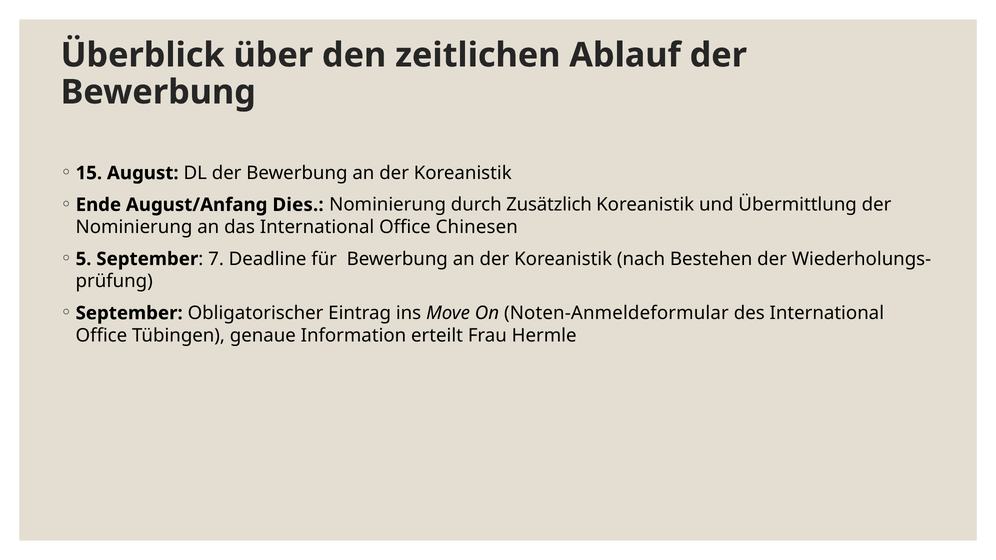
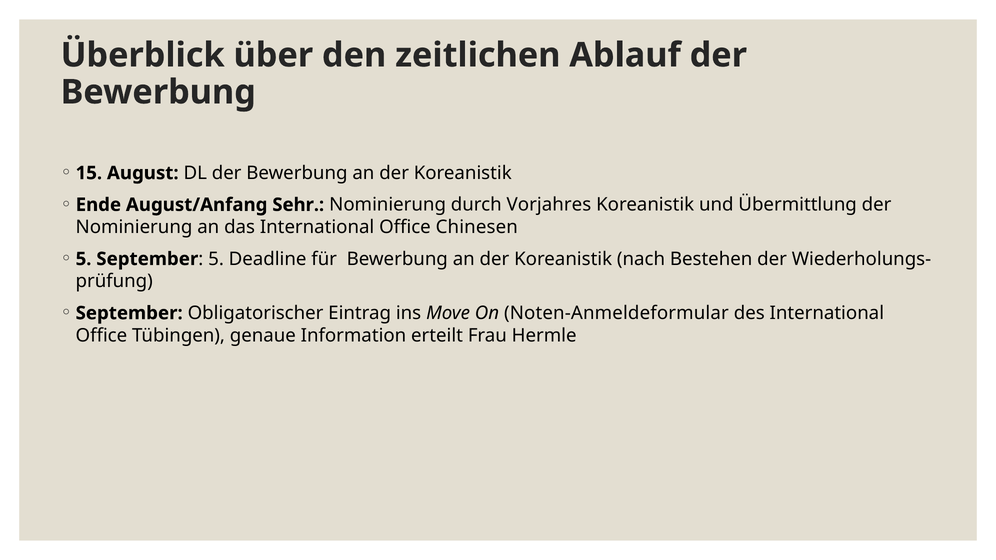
Dies: Dies -> Sehr
Zusätzlich: Zusätzlich -> Vorjahres
7 at (216, 259): 7 -> 5
